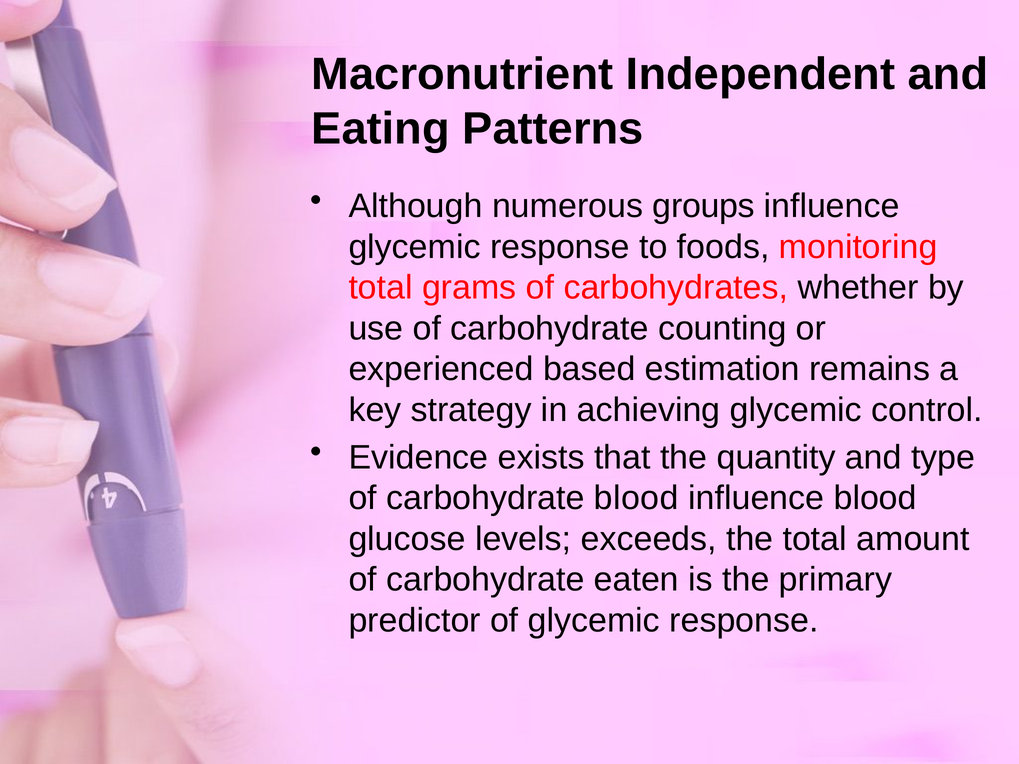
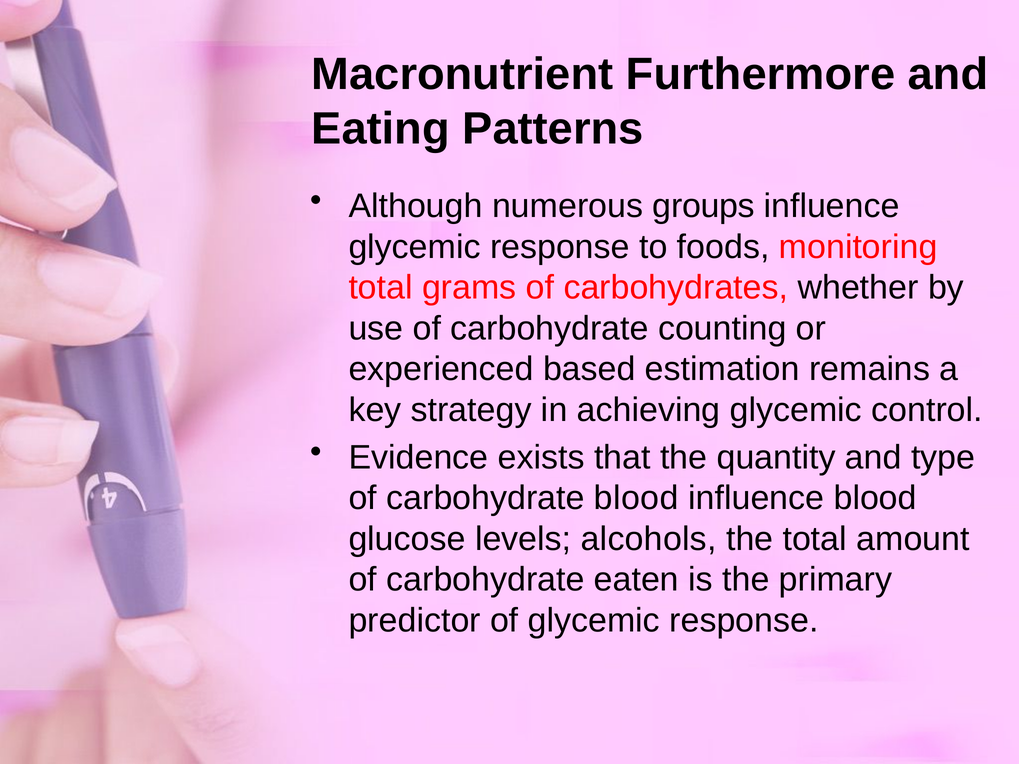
Independent: Independent -> Furthermore
exceeds: exceeds -> alcohols
